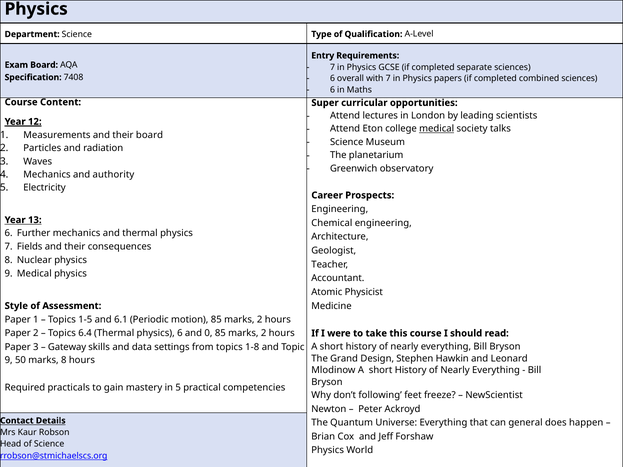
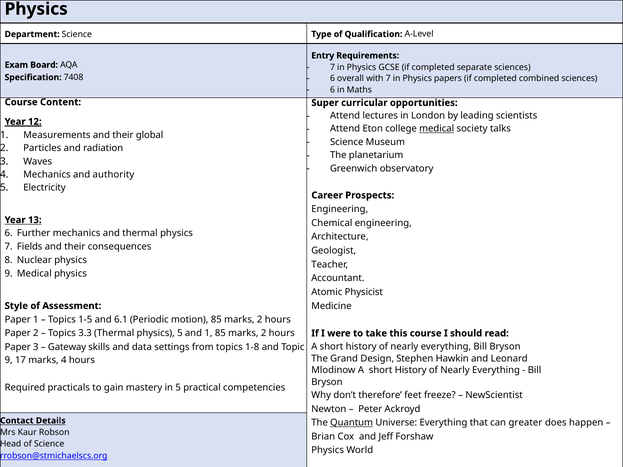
their board: board -> global
6.4: 6.4 -> 3.3
physics 6: 6 -> 5
and 0: 0 -> 1
50: 50 -> 17
marks 8: 8 -> 4
following: following -> therefore
Quantum underline: none -> present
general: general -> greater
